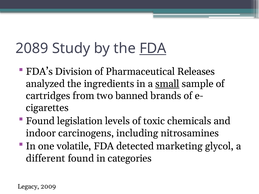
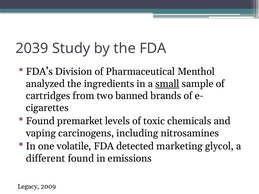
2089: 2089 -> 2039
FDA at (153, 48) underline: present -> none
Releases: Releases -> Menthol
legislation: legislation -> premarket
indoor: indoor -> vaping
categories: categories -> emissions
